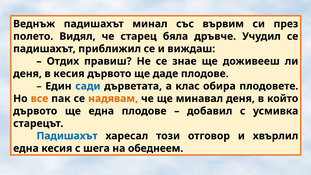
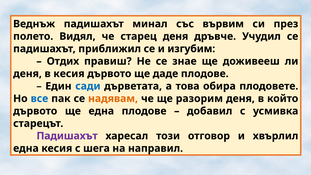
старец бяла: бяла -> деня
виждаш: виждаш -> изгубим
клас: клас -> това
все colour: orange -> blue
минавал: минавал -> разорим
Падишахът at (67, 136) colour: blue -> purple
обеднеем: обеднеем -> направил
